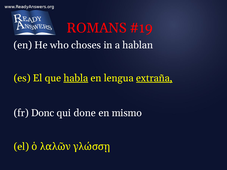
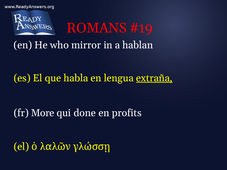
choses: choses -> mirror
habla underline: present -> none
Donc: Donc -> More
mismo: mismo -> profits
